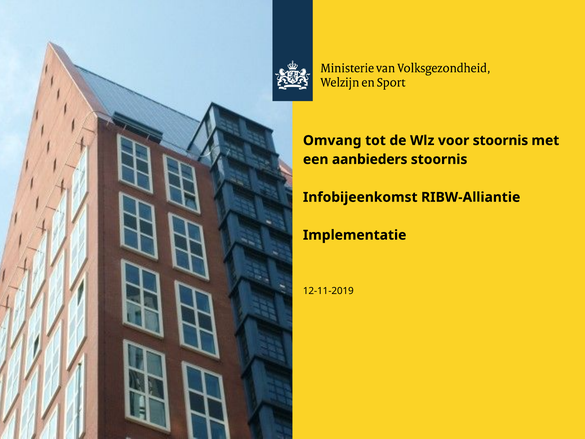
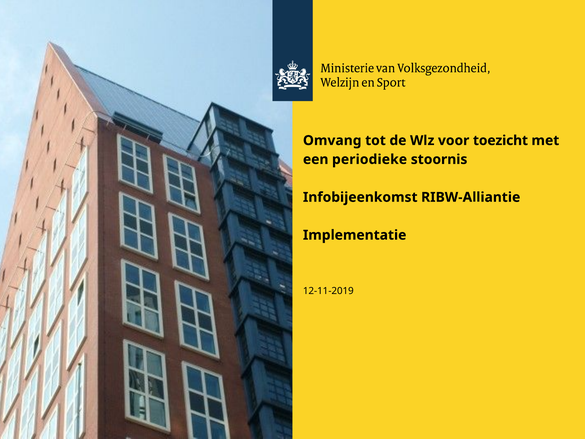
voor stoornis: stoornis -> toezicht
aanbieders: aanbieders -> periodieke
